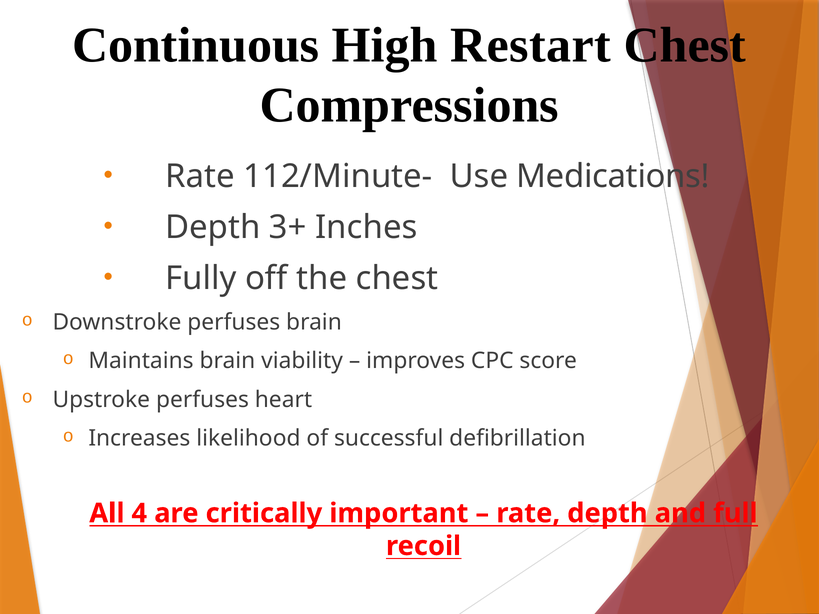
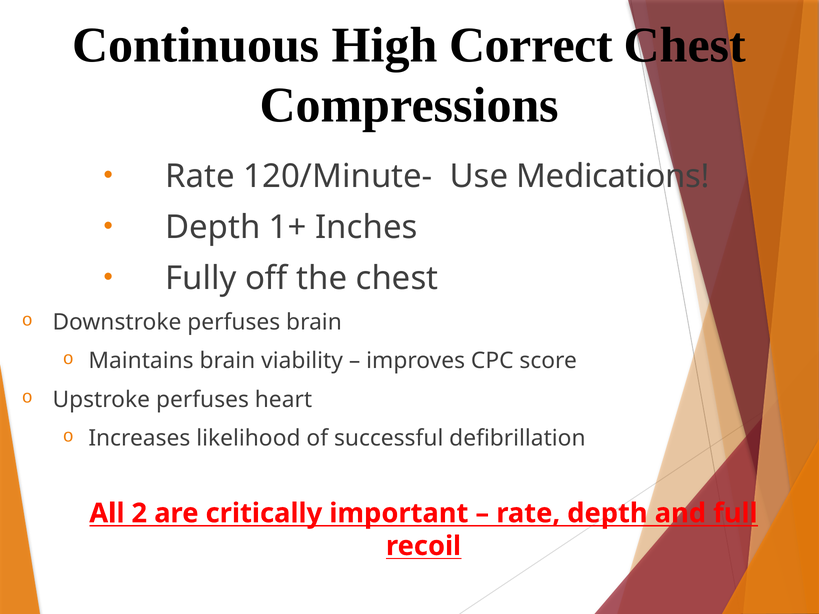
Restart: Restart -> Correct
112/Minute-: 112/Minute- -> 120/Minute-
3+: 3+ -> 1+
4: 4 -> 2
